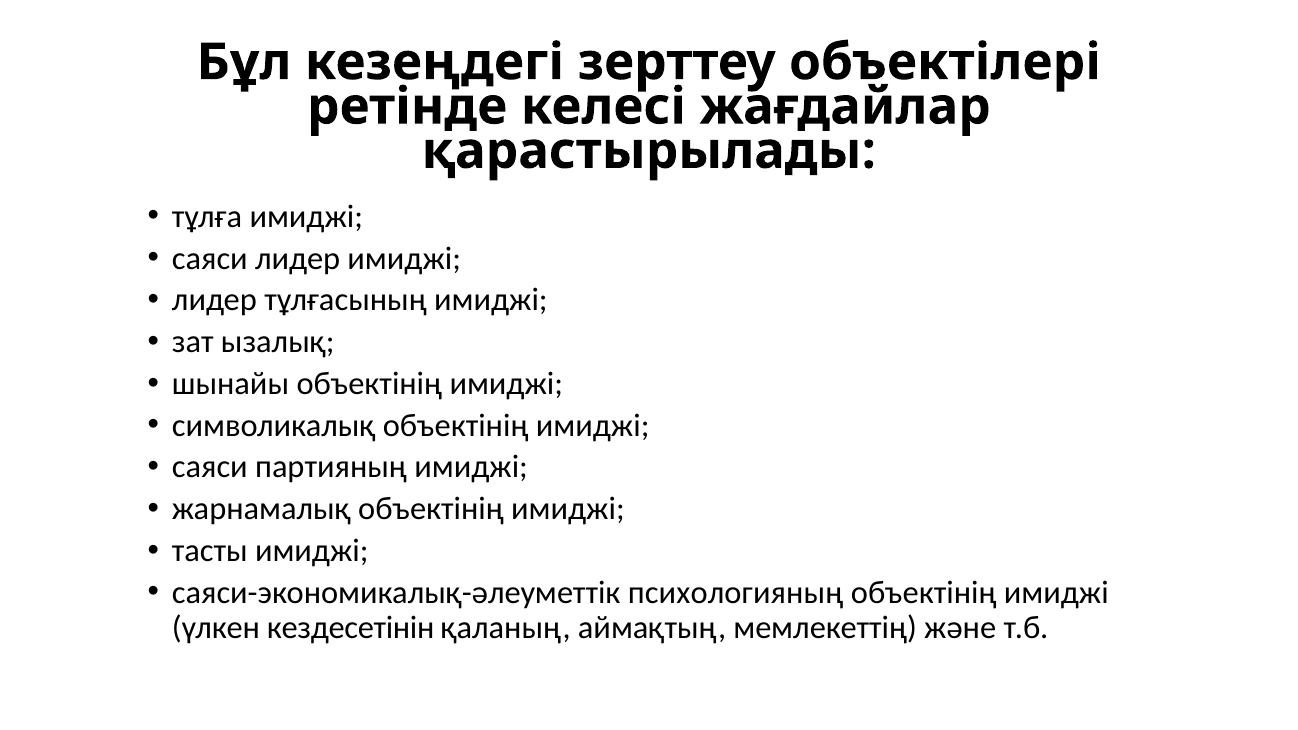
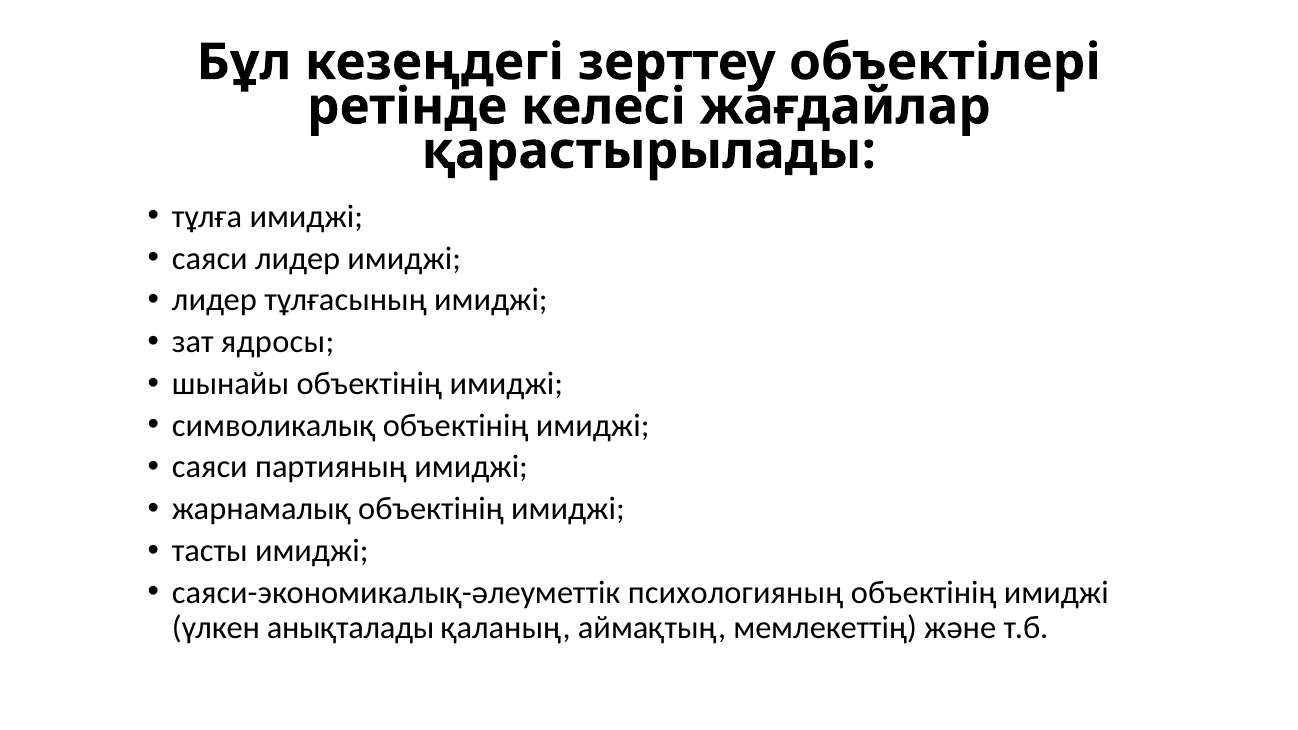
ызалық: ызалық -> ядросы
кездесетінін: кездесетінін -> анықталады
